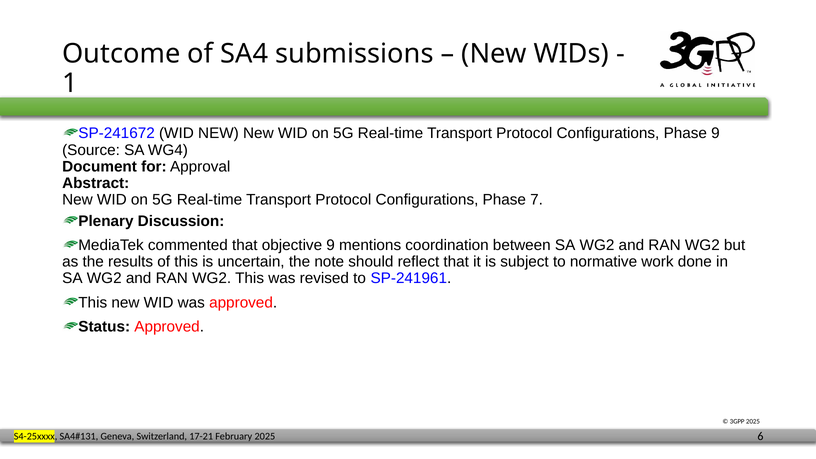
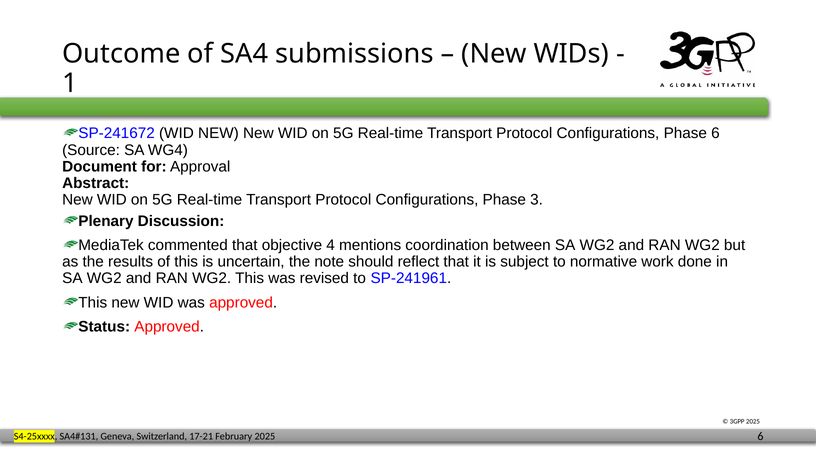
Phase 9: 9 -> 6
7: 7 -> 3
objective 9: 9 -> 4
